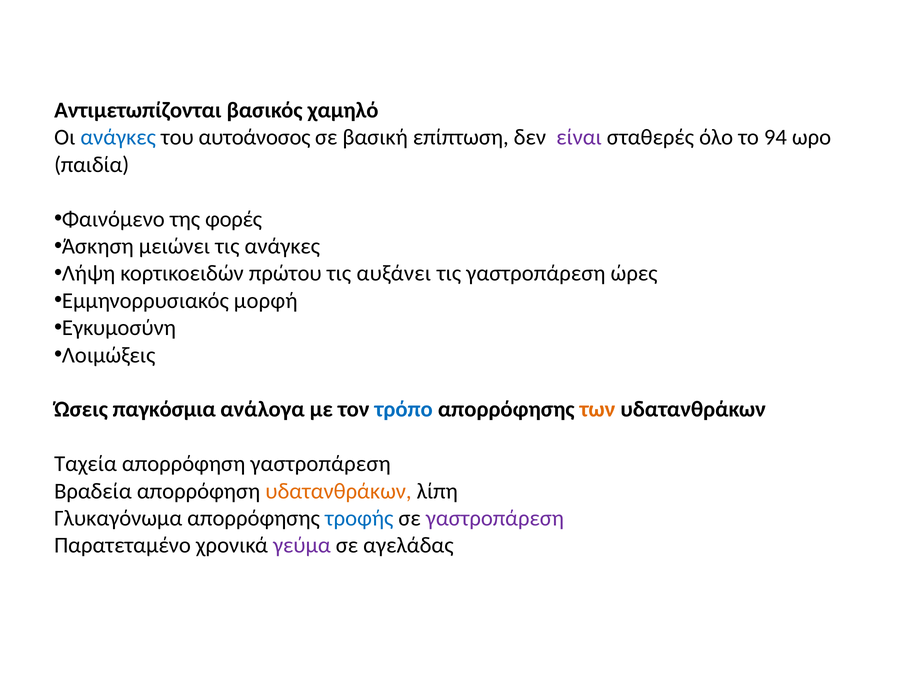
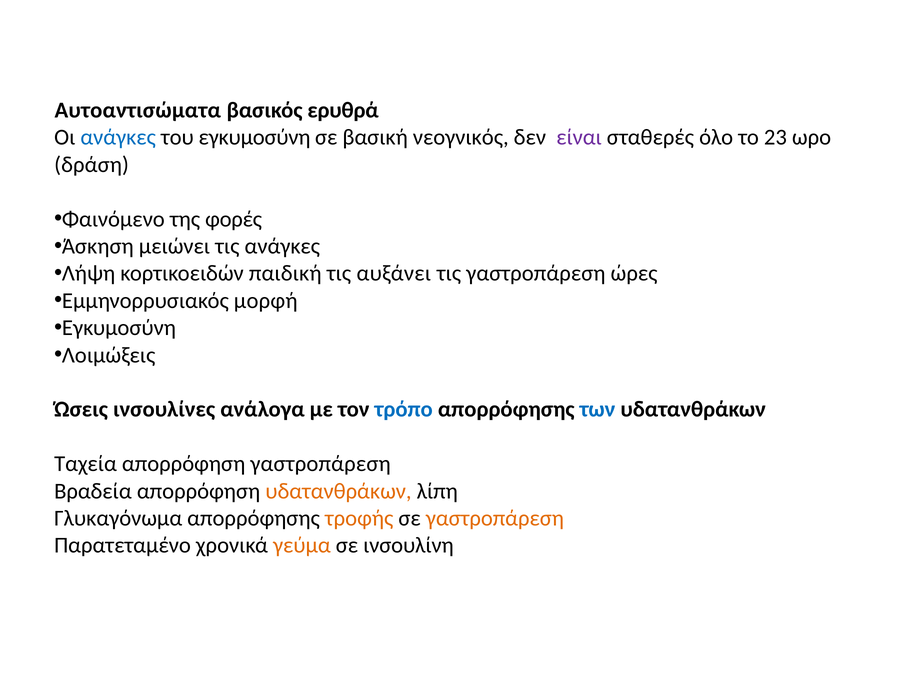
Αντιμετωπίζονται: Αντιμετωπίζονται -> Αυτοαντισώματα
χαμηλό: χαμηλό -> ερυθρά
του αυτοάνοσος: αυτοάνοσος -> εγκυμοσύνη
επίπτωση: επίπτωση -> νεογνικός
94: 94 -> 23
παιδία: παιδία -> δράση
πρώτου: πρώτου -> παιδική
παγκόσμια: παγκόσμια -> ινσουλίνες
των colour: orange -> blue
τροφής colour: blue -> orange
γαστροπάρεση at (495, 518) colour: purple -> orange
γεύμα colour: purple -> orange
αγελάδας: αγελάδας -> ινσουλίνη
